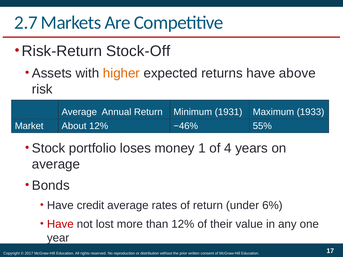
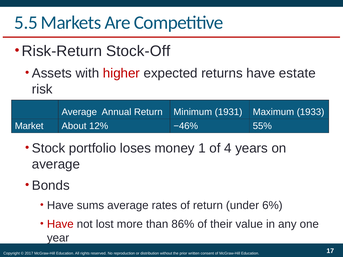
2.7: 2.7 -> 5.5
higher colour: orange -> red
above: above -> estate
credit: credit -> sums
than 12%: 12% -> 86%
